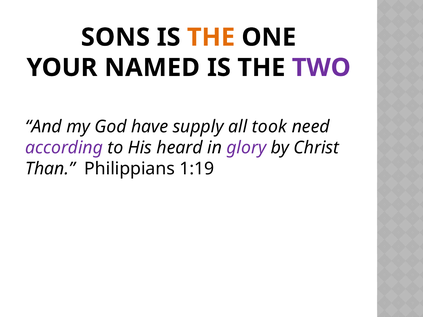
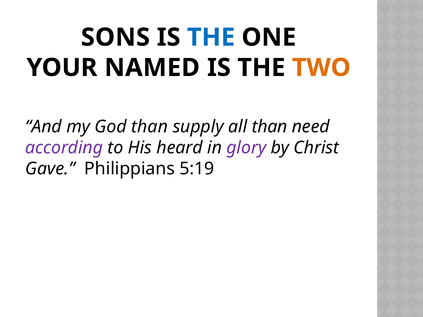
THE at (211, 37) colour: orange -> blue
TWO colour: purple -> orange
God have: have -> than
all took: took -> than
Than: Than -> Gave
1:19: 1:19 -> 5:19
